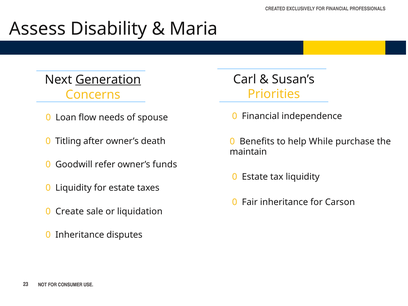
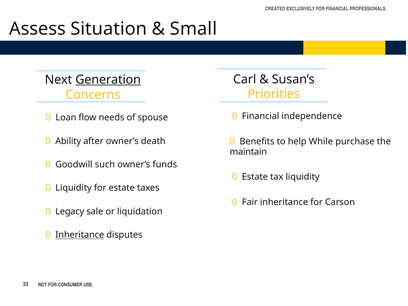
Disability: Disability -> Situation
Maria: Maria -> Small
Titling: Titling -> Ability
refer: refer -> such
Create: Create -> Legacy
Inheritance at (80, 235) underline: none -> present
